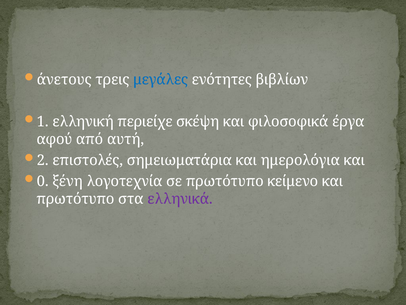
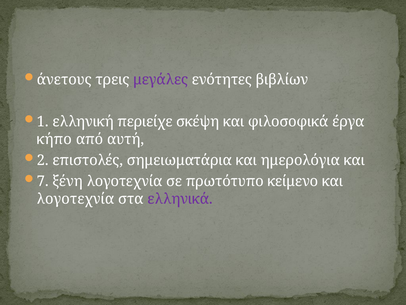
μεγάλες colour: blue -> purple
αφού: αφού -> κήπο
0: 0 -> 7
πρωτότυπο at (75, 199): πρωτότυπο -> λογοτεχνία
